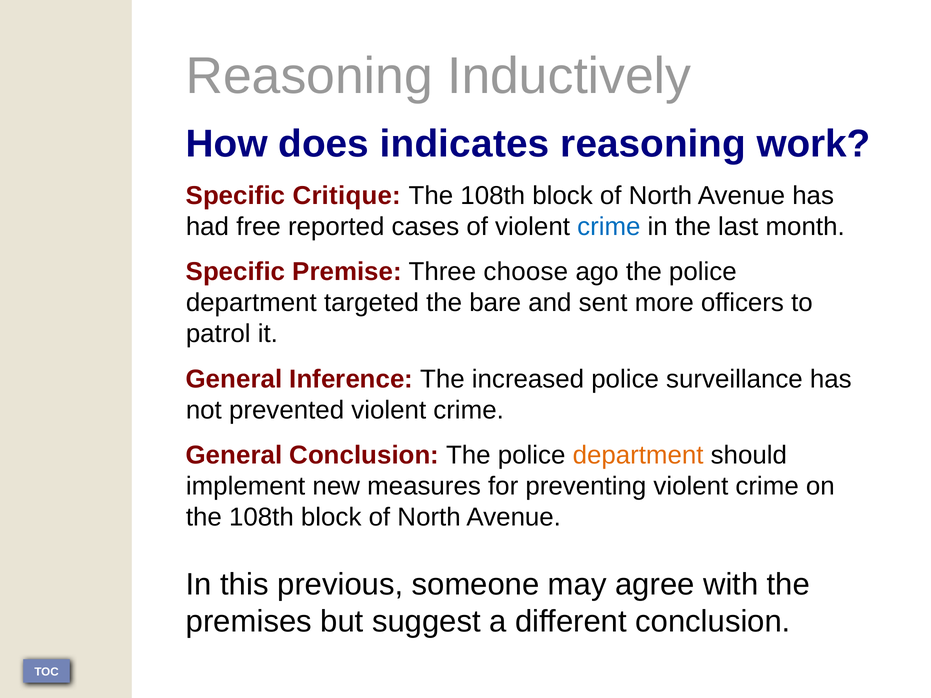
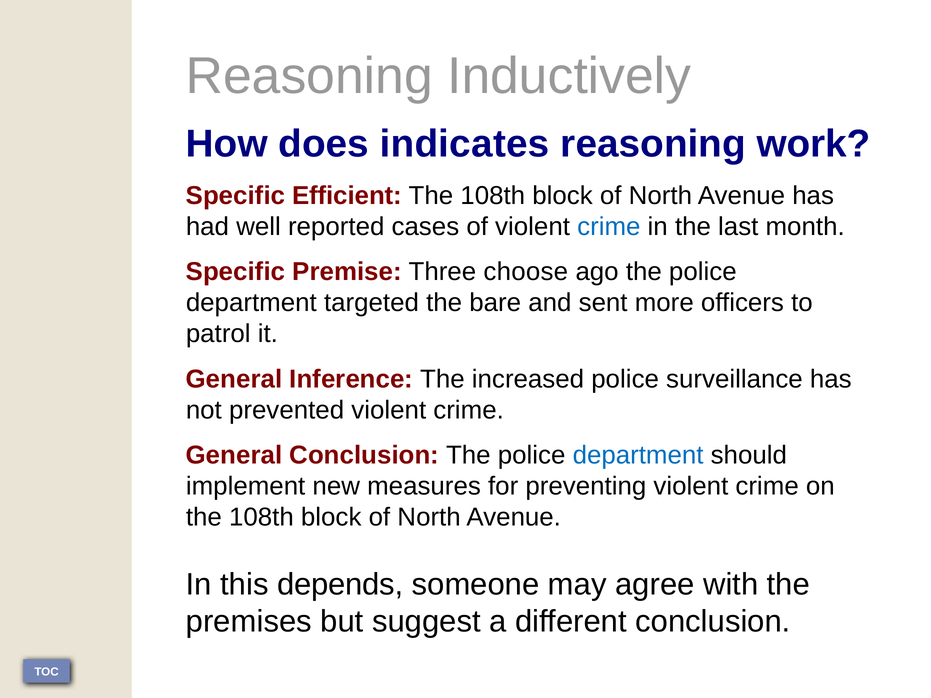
Critique: Critique -> Efficient
free: free -> well
department at (638, 455) colour: orange -> blue
previous: previous -> depends
